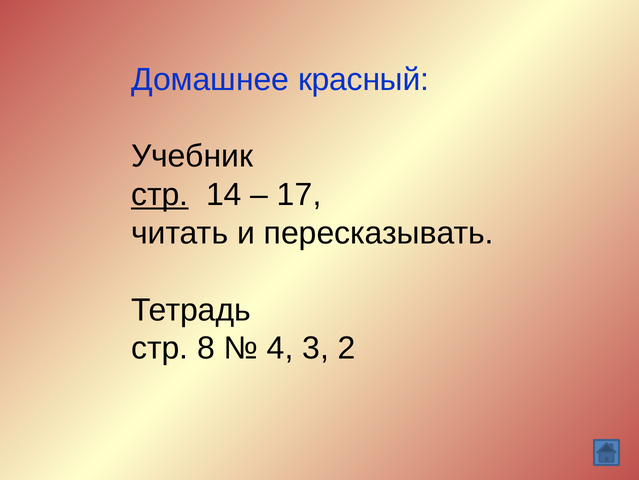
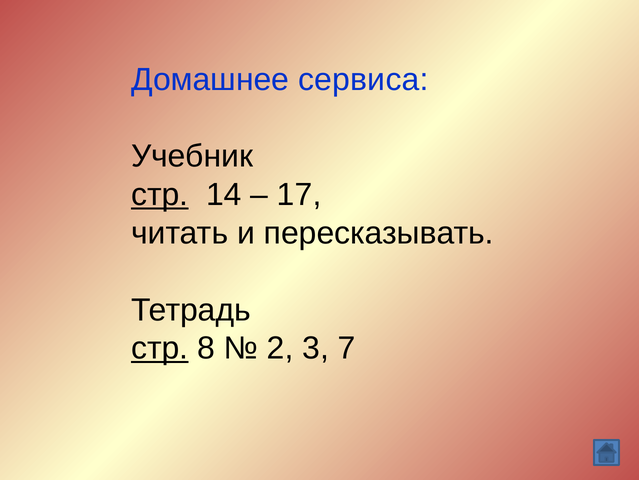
красный: красный -> сервиса
стр at (160, 348) underline: none -> present
4: 4 -> 2
2: 2 -> 7
